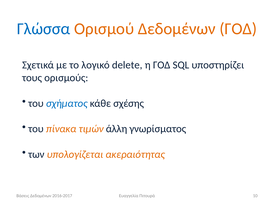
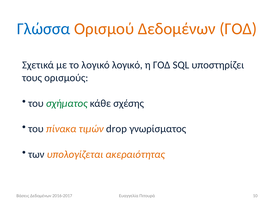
λογικό delete: delete -> λογικό
σχήματος colour: blue -> green
άλλη: άλλη -> drop
